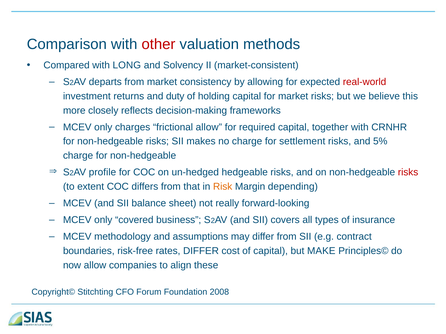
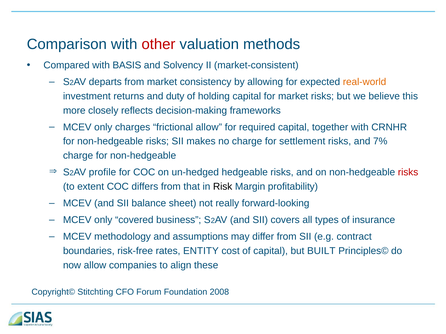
LONG: LONG -> BASIS
real-world colour: red -> orange
5%: 5% -> 7%
Risk colour: orange -> black
depending: depending -> profitability
rates DIFFER: DIFFER -> ENTITY
MAKE: MAKE -> BUILT
